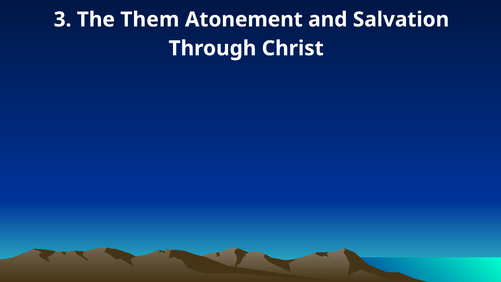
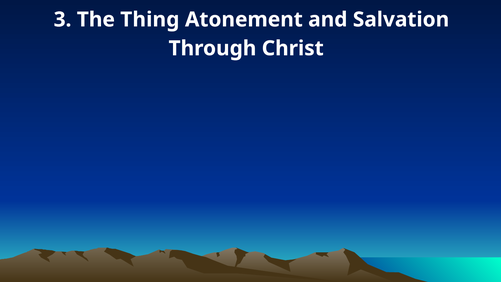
Them: Them -> Thing
